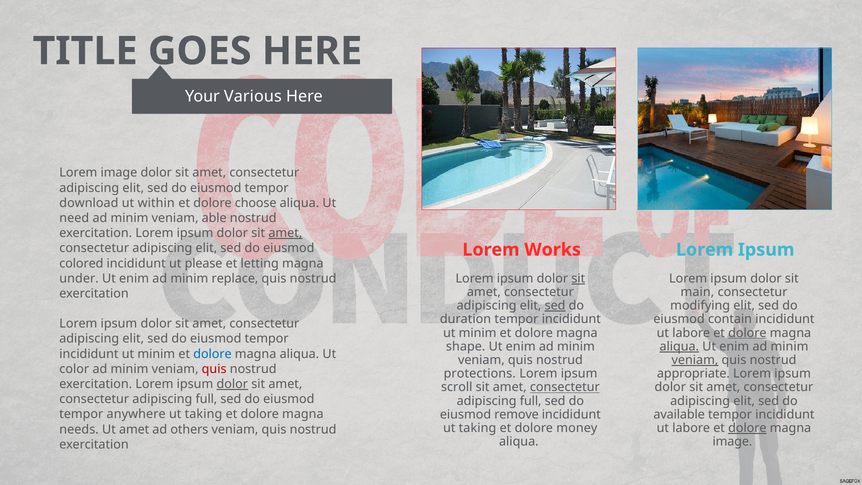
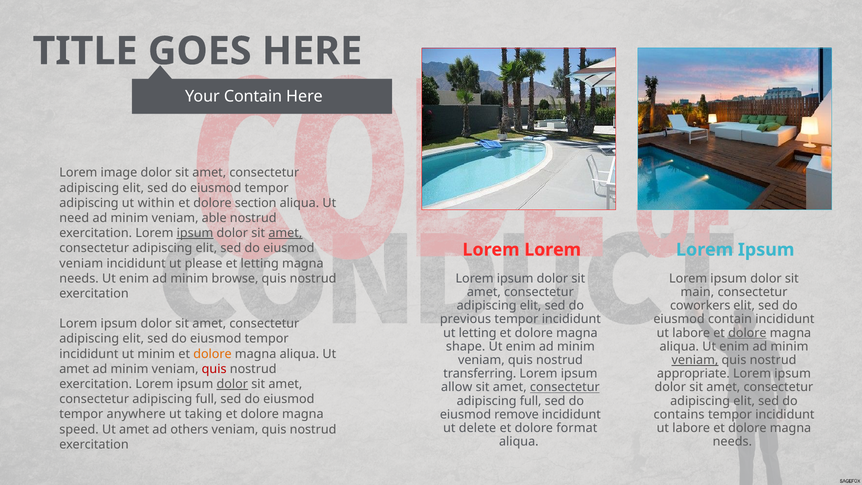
Your Various: Various -> Contain
download at (89, 203): download -> adipiscing
choose: choose -> section
ipsum at (195, 233) underline: none -> present
Works at (553, 250): Works -> Lorem
colored at (81, 263): colored -> veniam
under at (79, 278): under -> needs
replace: replace -> browse
sit at (578, 278) underline: present -> none
sed at (555, 306) underline: present -> none
modifying: modifying -> coworkers
duration: duration -> previous
minim at (478, 333): minim -> letting
aliqua at (679, 346) underline: present -> none
dolore at (212, 354) colour: blue -> orange
color at (74, 369): color -> amet
protections: protections -> transferring
scroll: scroll -> allow
available: available -> contains
taking at (478, 428): taking -> delete
money: money -> format
dolore at (747, 428) underline: present -> none
needs: needs -> speed
image at (732, 442): image -> needs
